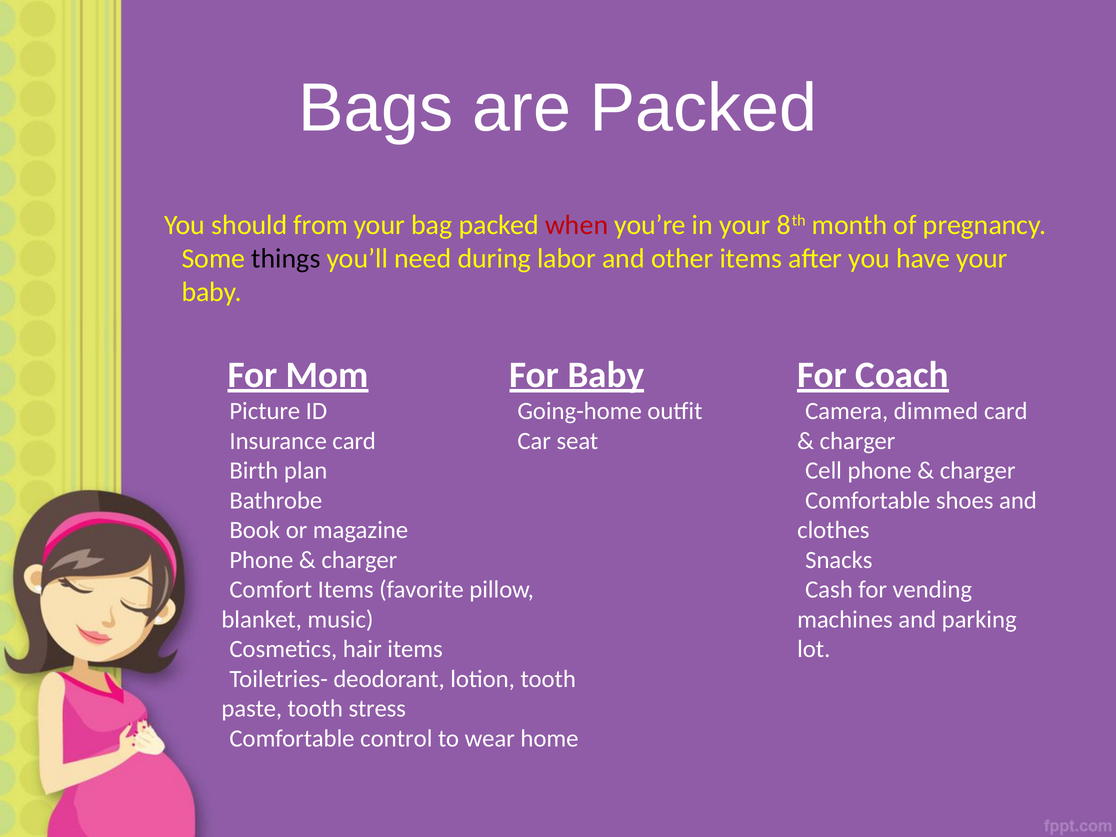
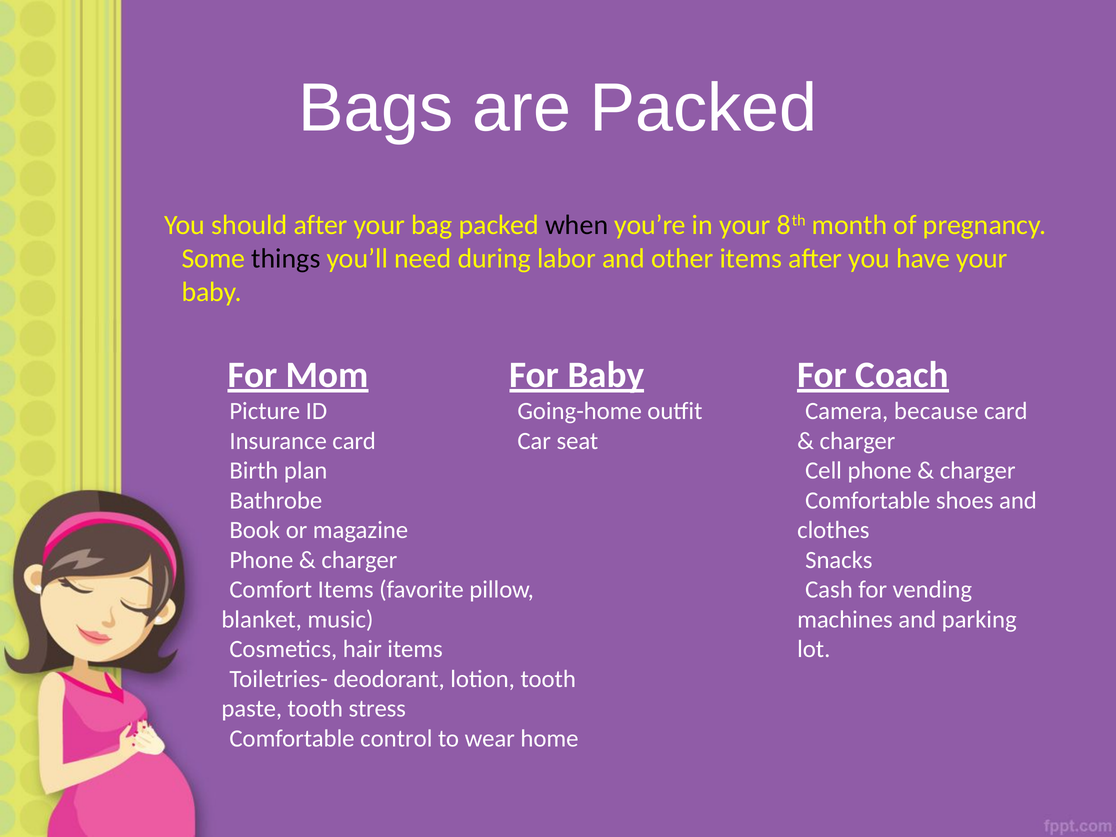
should from: from -> after
when colour: red -> black
dimmed: dimmed -> because
